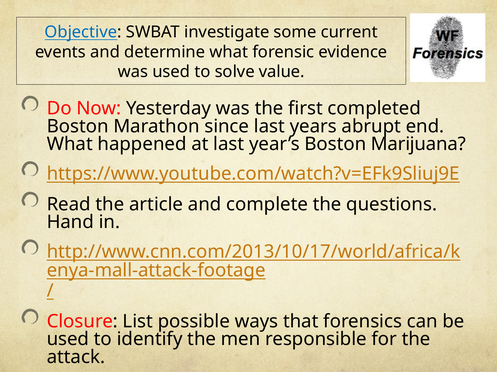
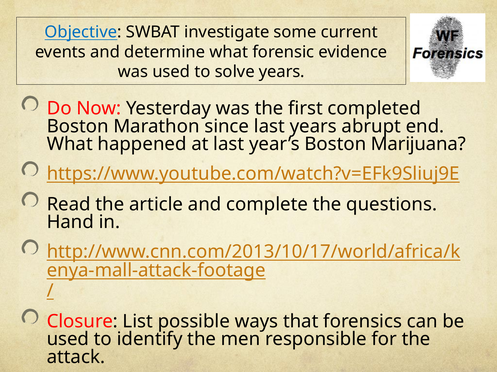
solve value: value -> years
